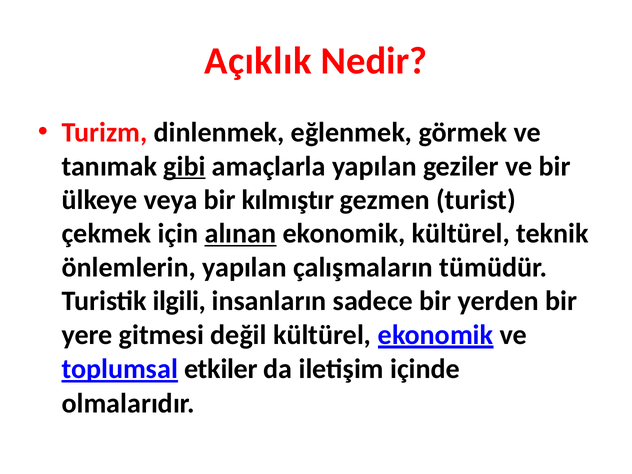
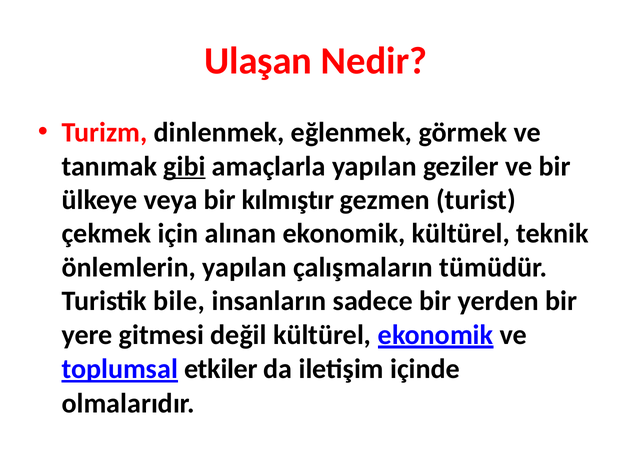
Açıklık: Açıklık -> Ulaşan
alınan underline: present -> none
ilgili: ilgili -> bile
